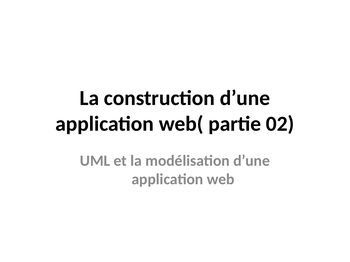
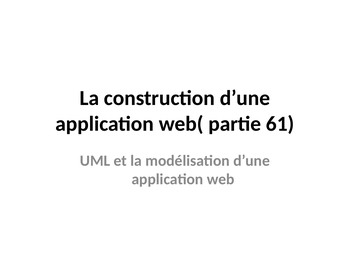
02: 02 -> 61
